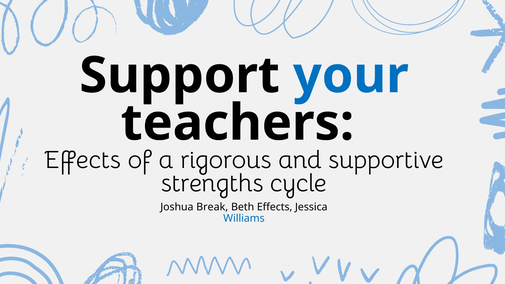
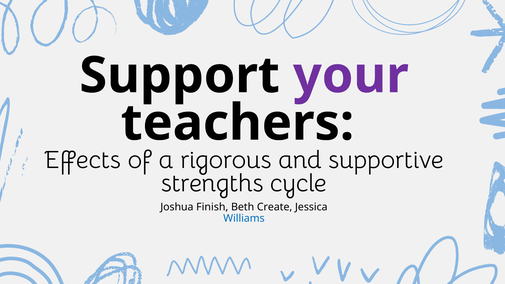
your colour: blue -> purple
Break: Break -> Finish
Beth Effects: Effects -> Create
